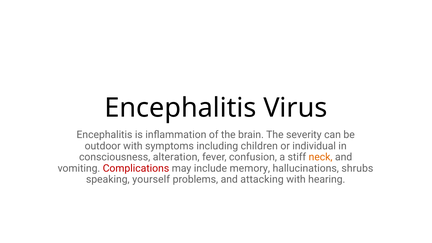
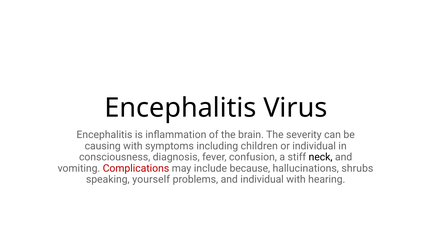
outdoor: outdoor -> causing
alteration: alteration -> diagnosis
neck colour: orange -> black
memory: memory -> because
and attacking: attacking -> individual
